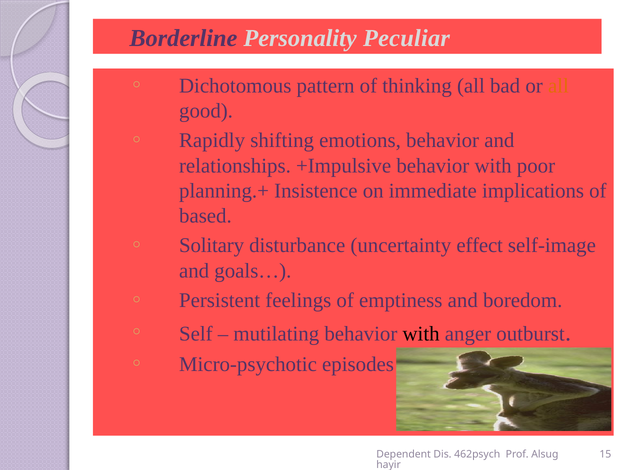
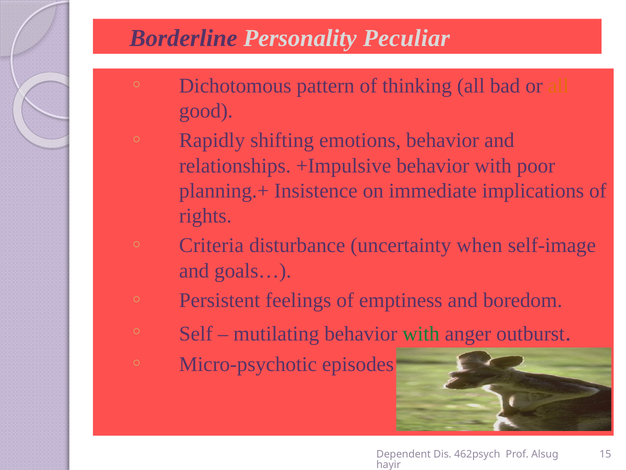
based: based -> rights
Solitary: Solitary -> Criteria
effect: effect -> when
with at (421, 333) colour: black -> green
